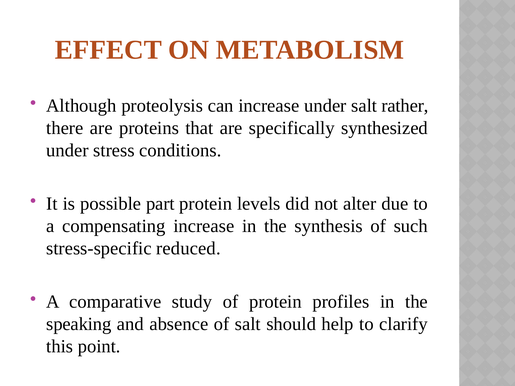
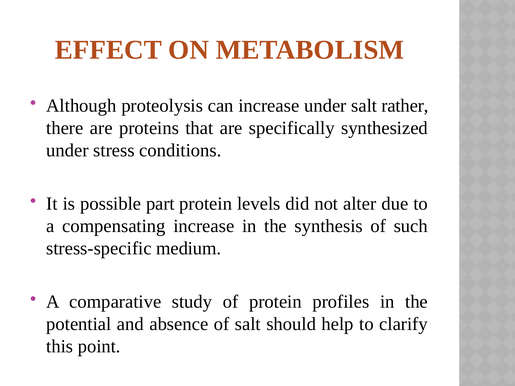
reduced: reduced -> medium
speaking: speaking -> potential
